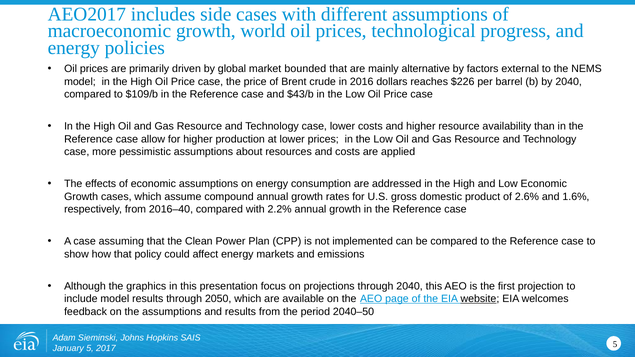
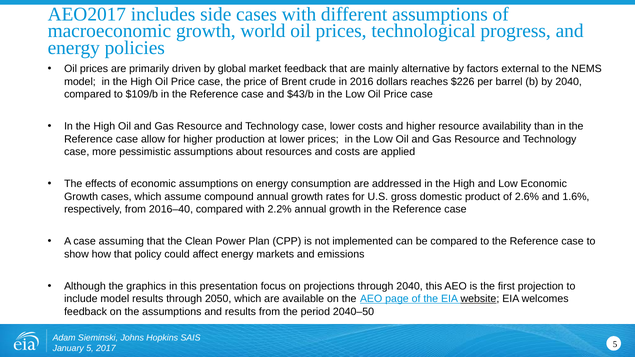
market bounded: bounded -> feedback
